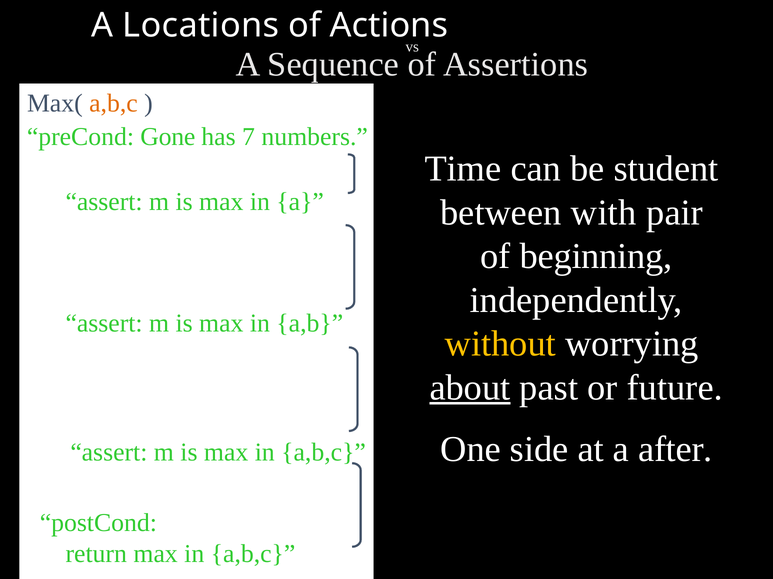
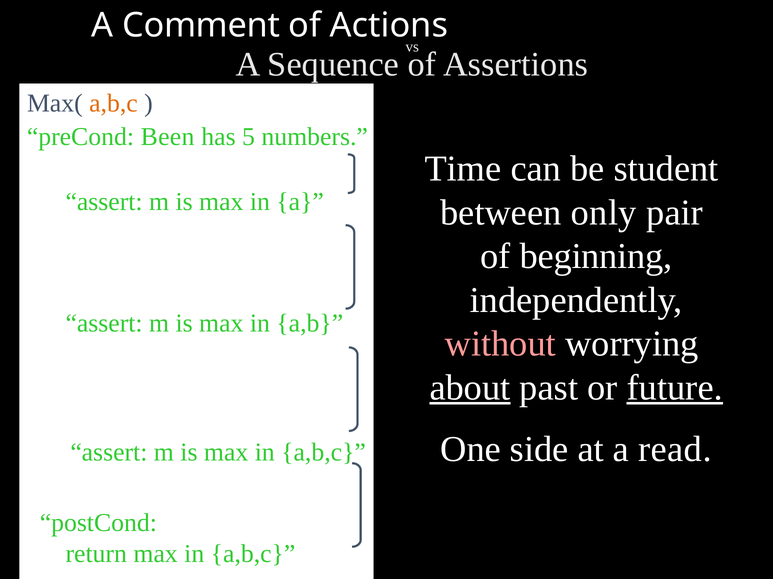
Locations: Locations -> Comment
Gone: Gone -> Been
7: 7 -> 5
with: with -> only
without colour: yellow -> pink
future underline: none -> present
after: after -> read
